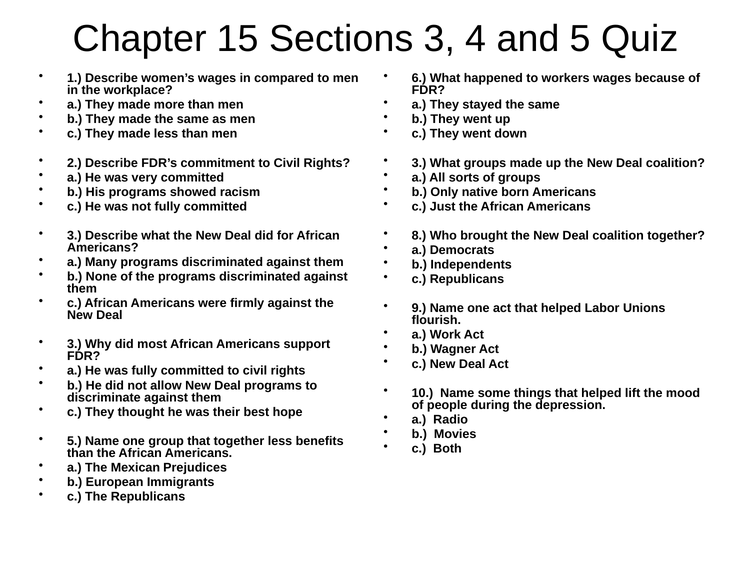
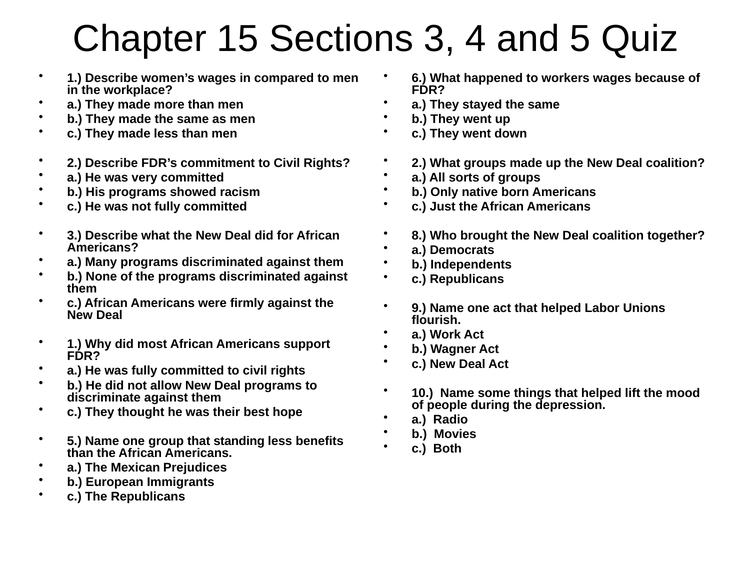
3 at (419, 163): 3 -> 2
3 at (74, 344): 3 -> 1
that together: together -> standing
